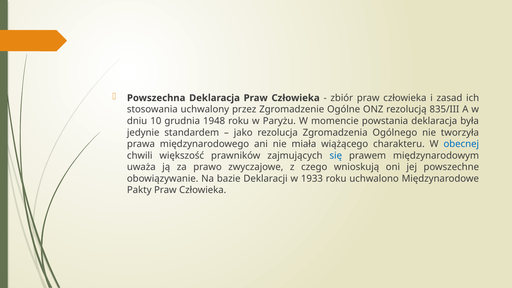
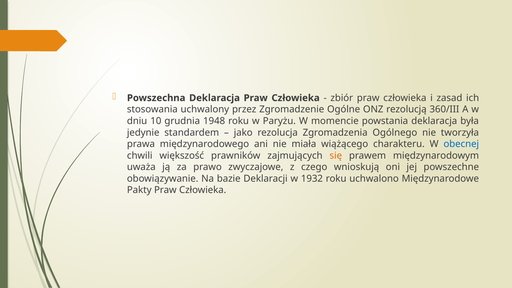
835/III: 835/III -> 360/III
się colour: blue -> orange
1933: 1933 -> 1932
